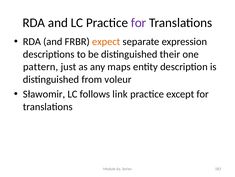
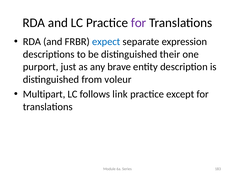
expect colour: orange -> blue
pattern: pattern -> purport
maps: maps -> brave
Sławomir: Sławomir -> Multipart
